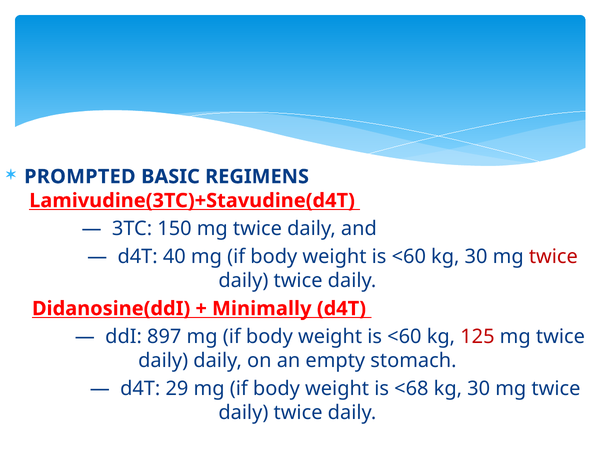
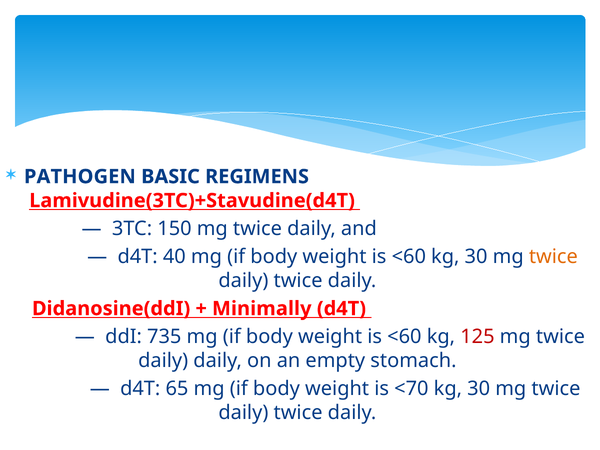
PROMPTED: PROMPTED -> PATHOGEN
twice at (553, 257) colour: red -> orange
897: 897 -> 735
29: 29 -> 65
<68: <68 -> <70
